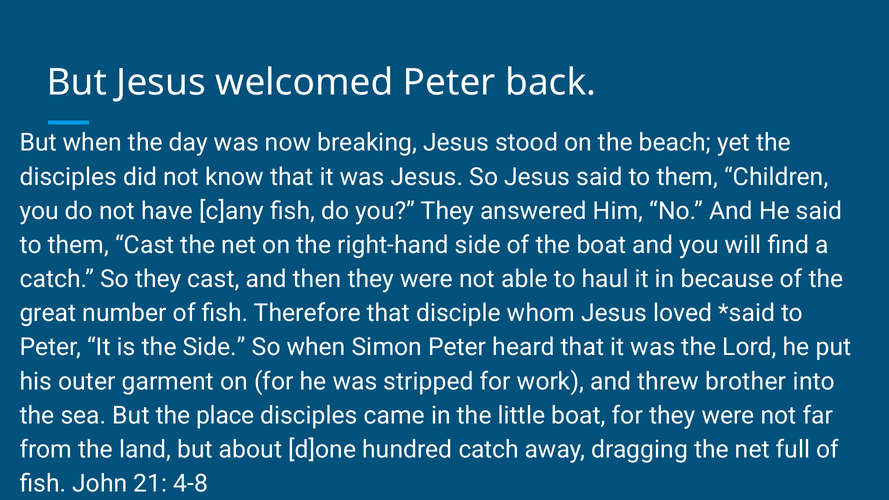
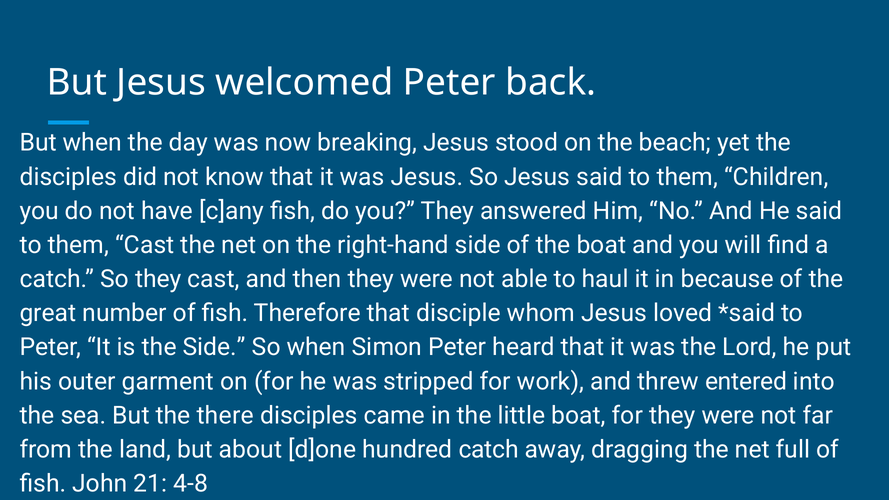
brother: brother -> entered
place: place -> there
